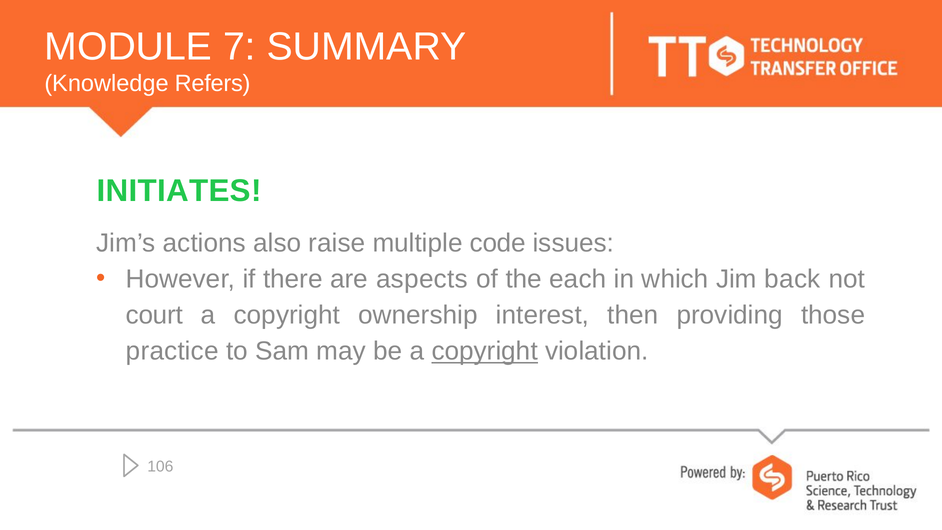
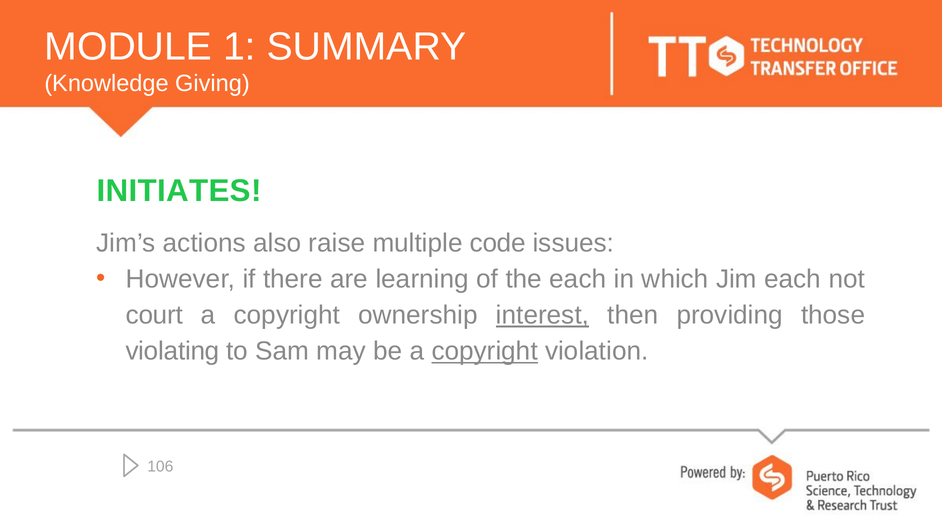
7: 7 -> 1
Refers: Refers -> Giving
aspects: aspects -> learning
Jim back: back -> each
interest underline: none -> present
practice: practice -> violating
